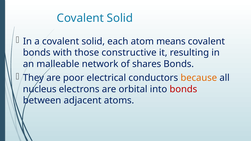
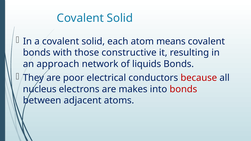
malleable: malleable -> approach
shares: shares -> liquids
because colour: orange -> red
orbital: orbital -> makes
